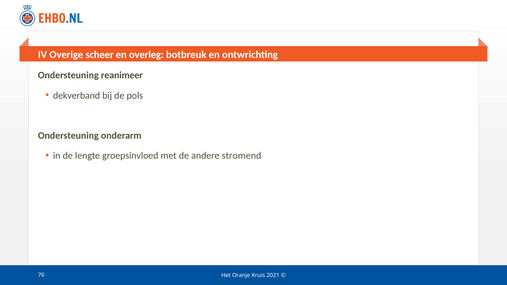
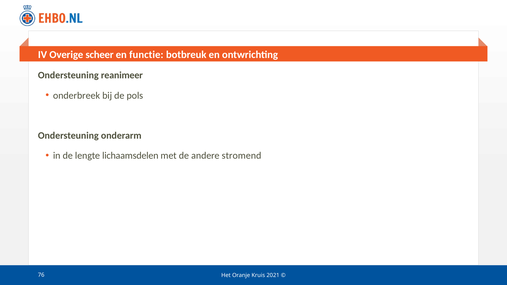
overleg: overleg -> functie
dekverband: dekverband -> onderbreek
groepsinvloed: groepsinvloed -> lichaamsdelen
